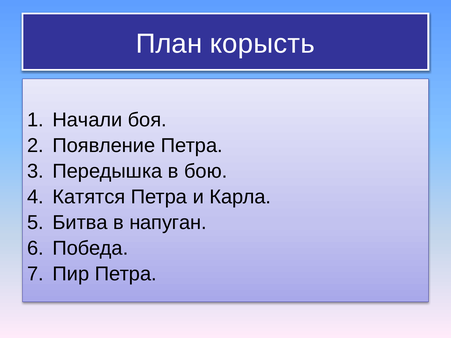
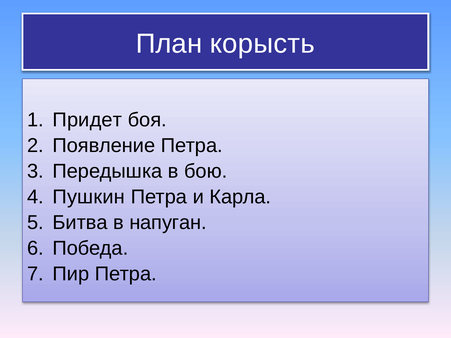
Начали: Начали -> Придет
Катятся: Катятся -> Пушкин
